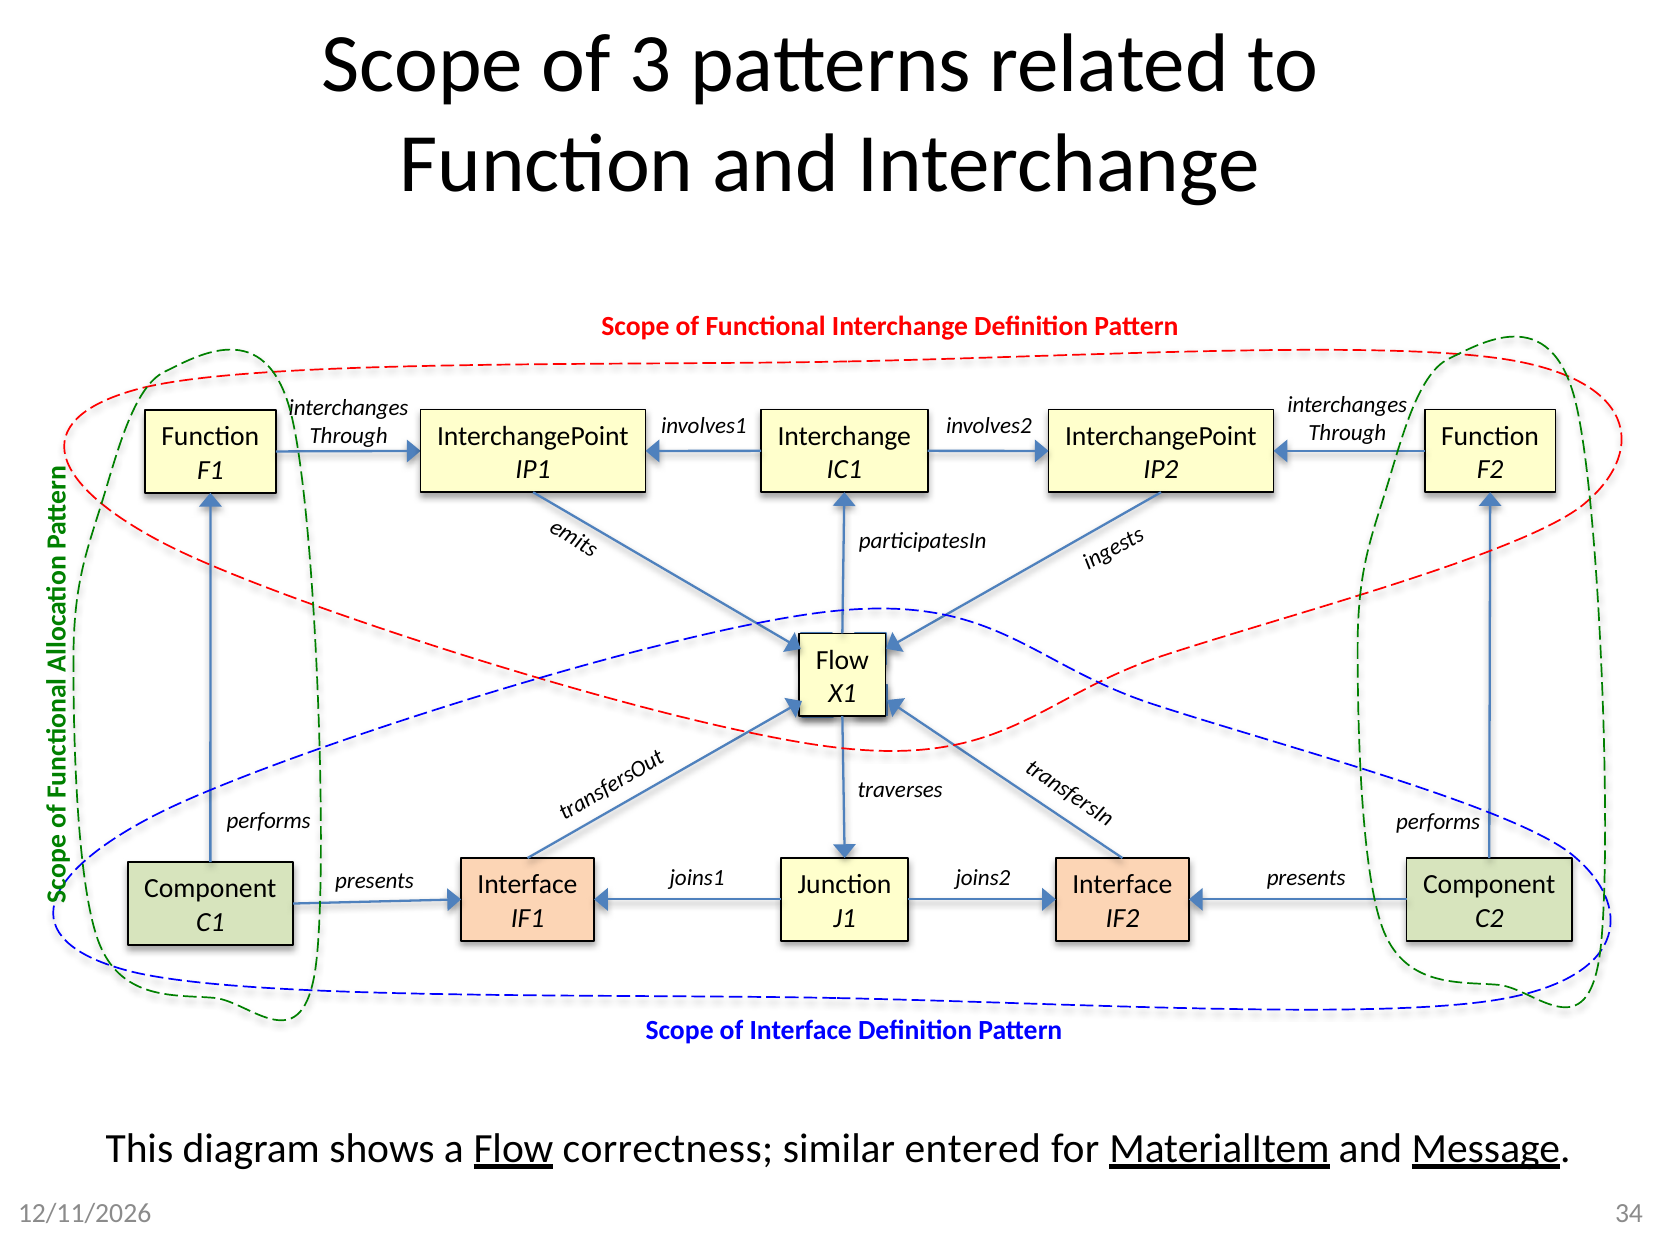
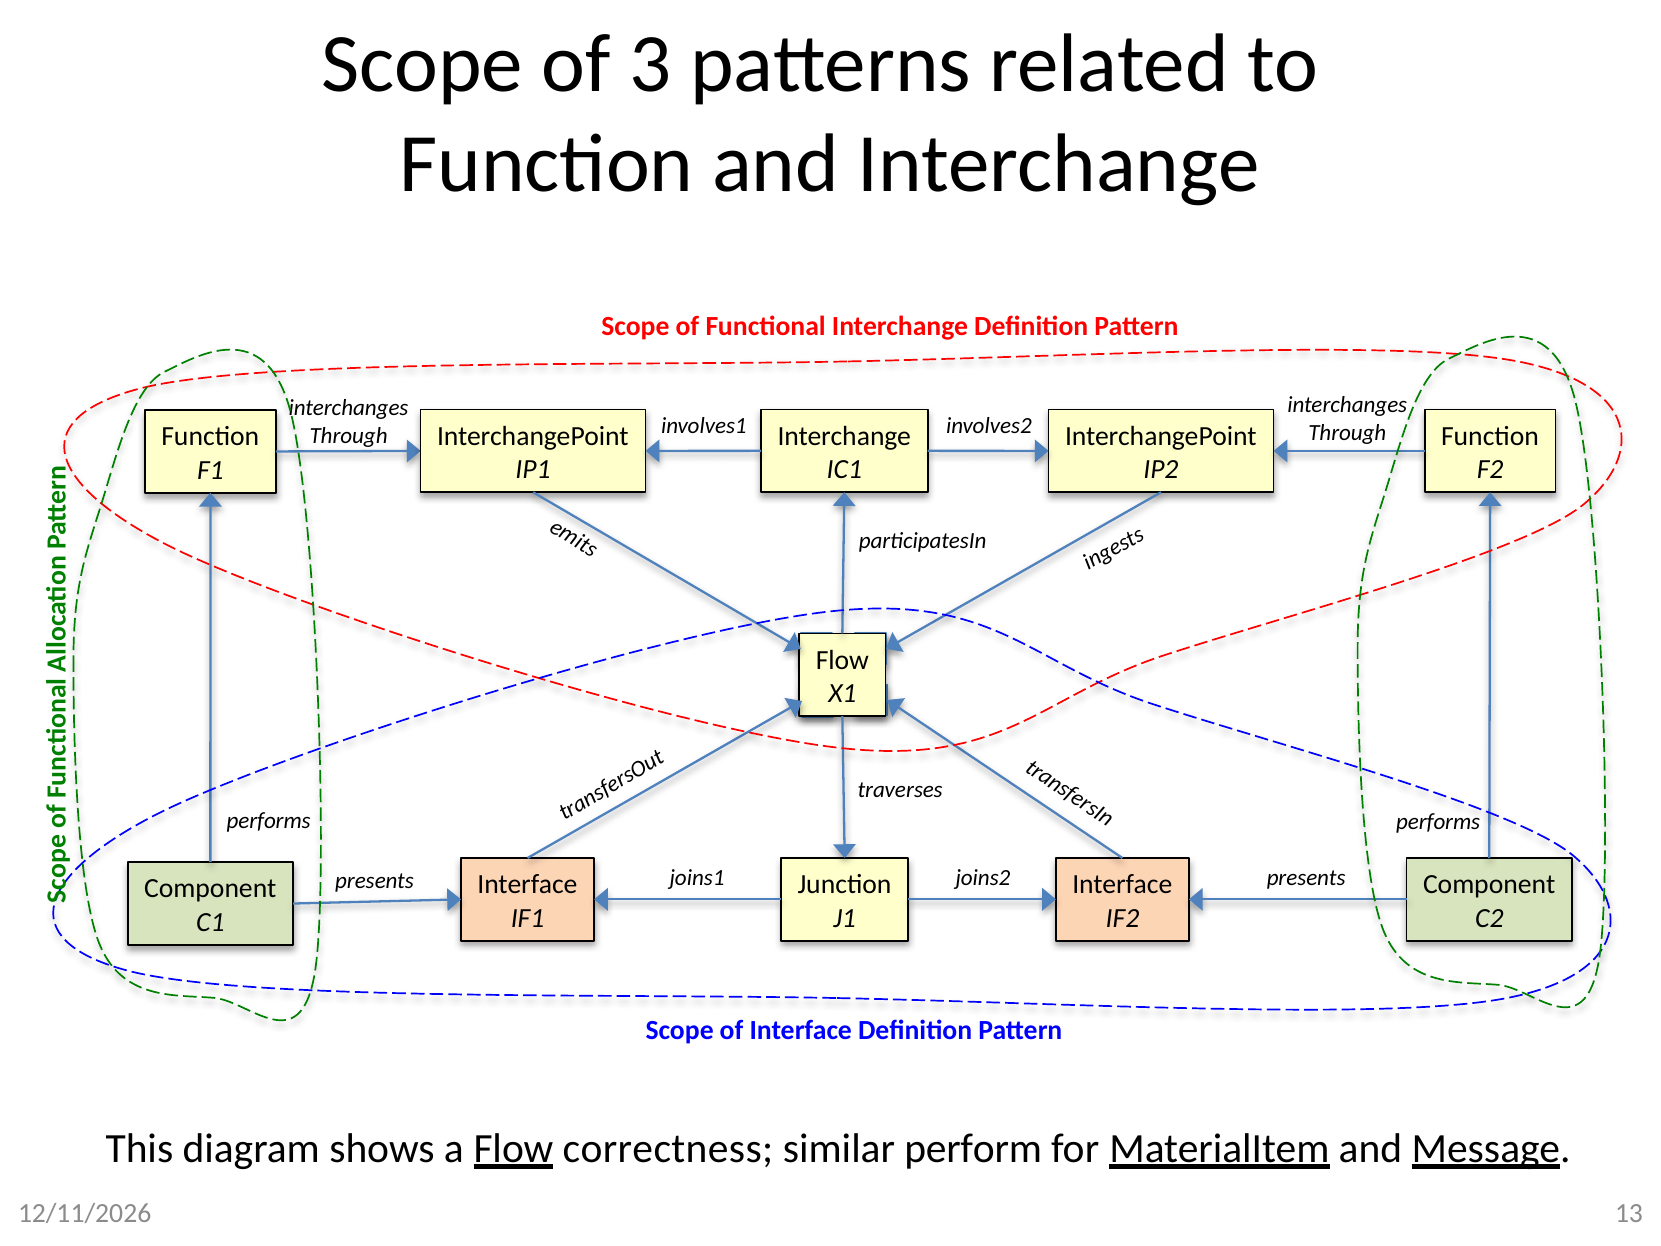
entered: entered -> perform
34: 34 -> 13
